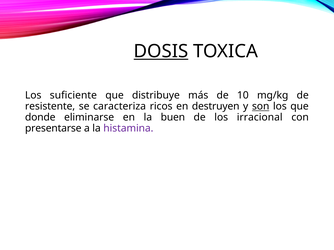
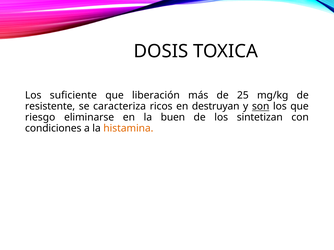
DOSIS underline: present -> none
distribuye: distribuye -> liberación
10: 10 -> 25
destruyen: destruyen -> destruyan
donde: donde -> riesgo
irracional: irracional -> sintetizan
presentarse: presentarse -> condiciones
histamina colour: purple -> orange
